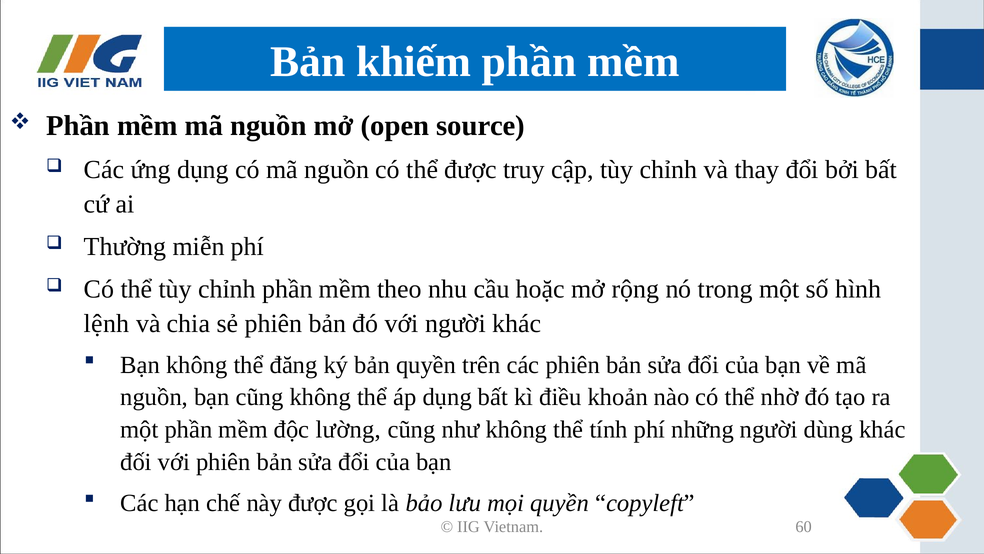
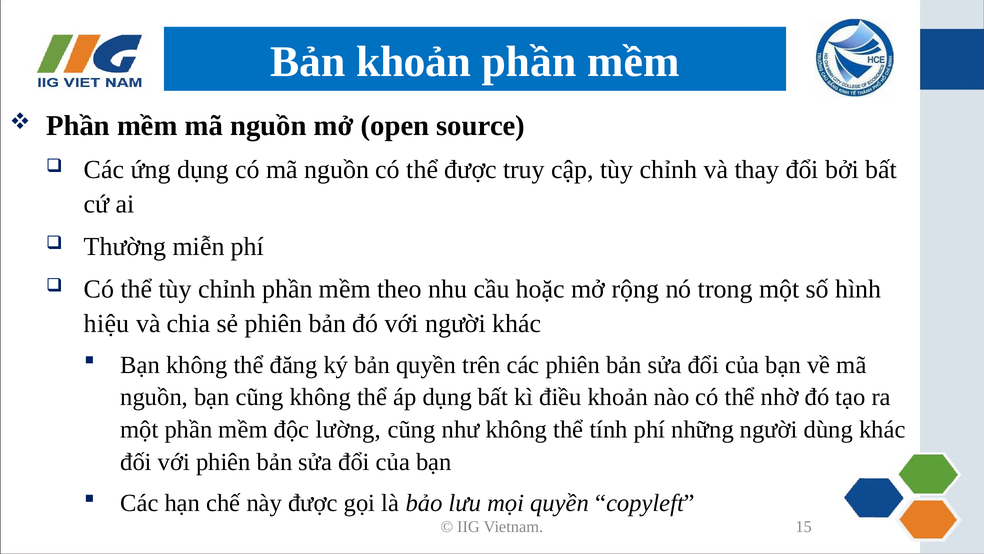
Bản khiếm: khiếm -> khoản
lệnh: lệnh -> hiệu
60: 60 -> 15
